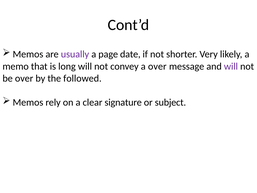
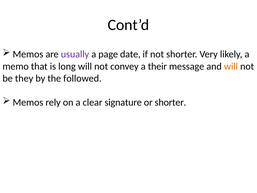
a over: over -> their
will at (231, 66) colour: purple -> orange
be over: over -> they
or subject: subject -> shorter
